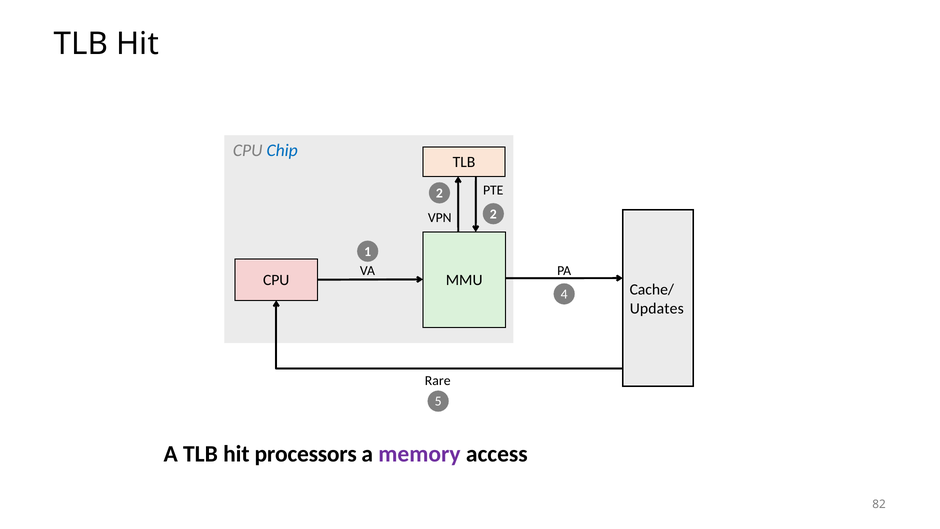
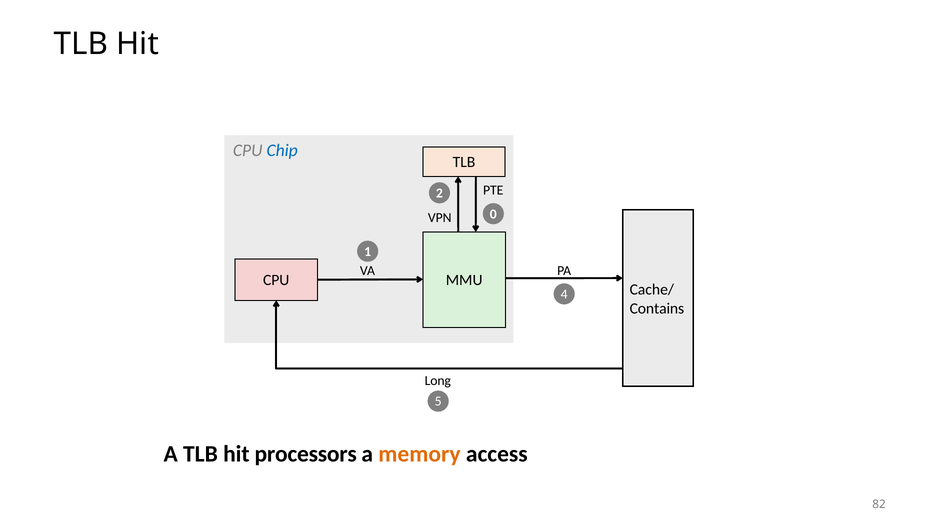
VPN 2: 2 -> 0
Updates: Updates -> Contains
Rare: Rare -> Long
memory colour: purple -> orange
